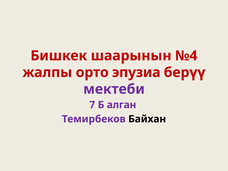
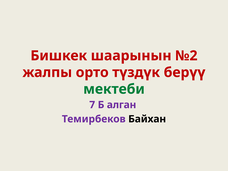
№4: №4 -> №2
эпузиа: эпузиа -> түздүк
мектеби colour: purple -> green
